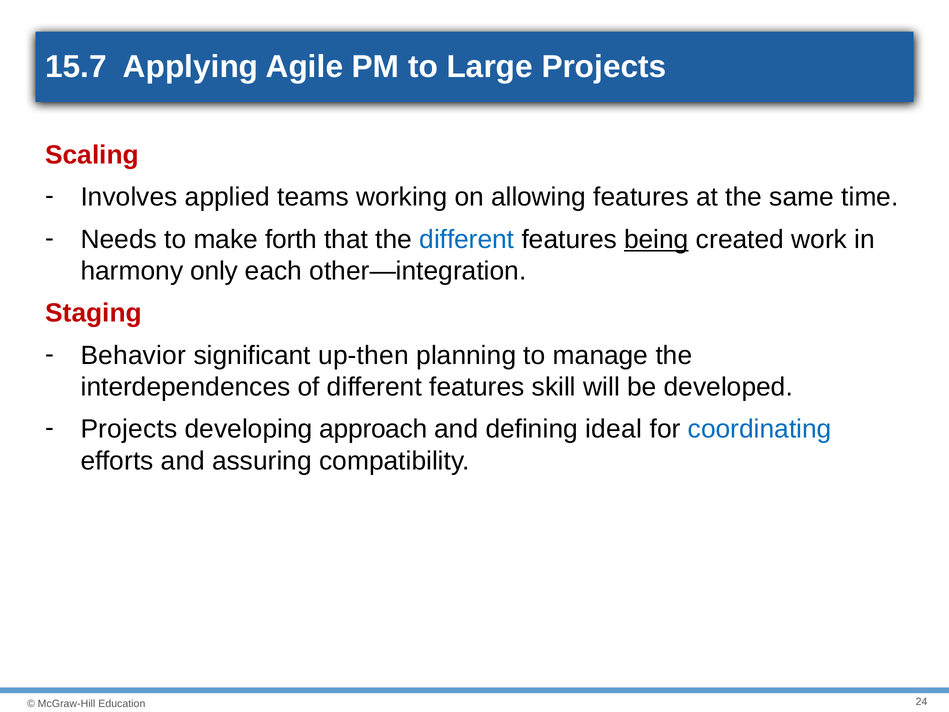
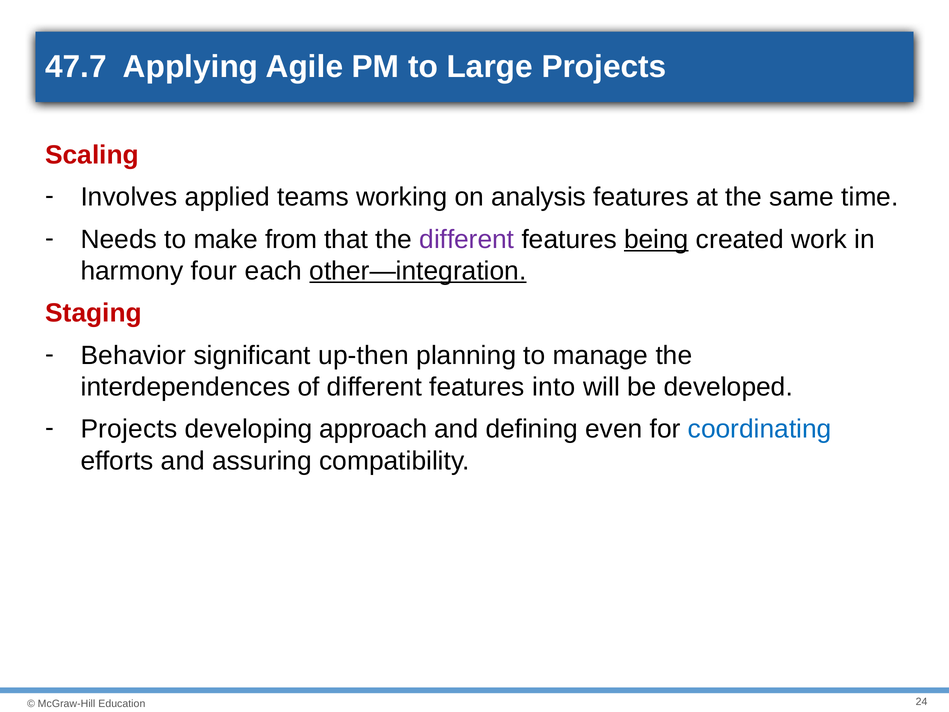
15.7: 15.7 -> 47.7
allowing: allowing -> analysis
forth: forth -> from
different at (467, 239) colour: blue -> purple
only: only -> four
other—integration underline: none -> present
skill: skill -> into
ideal: ideal -> even
